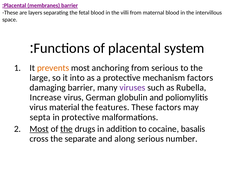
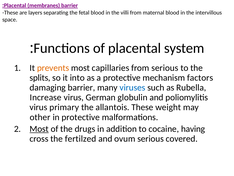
anchoring: anchoring -> capillaries
large: large -> splits
viruses colour: purple -> blue
material: material -> primary
features: features -> allantois
These factors: factors -> weight
septa: septa -> other
the at (67, 128) underline: present -> none
basalis: basalis -> having
separate: separate -> fertilzed
along: along -> ovum
number: number -> covered
